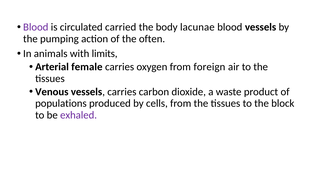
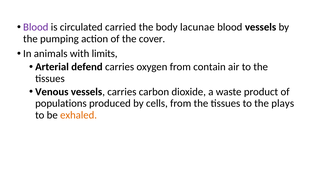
often: often -> cover
female: female -> defend
foreign: foreign -> contain
block: block -> plays
exhaled colour: purple -> orange
